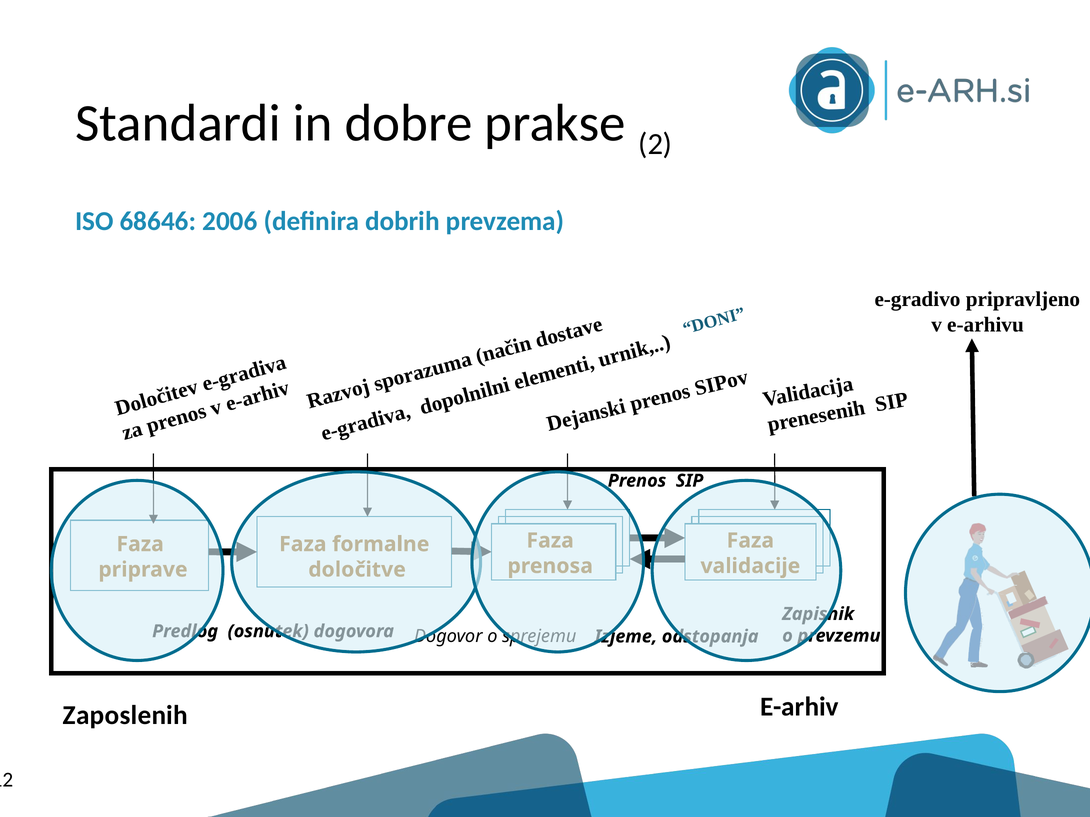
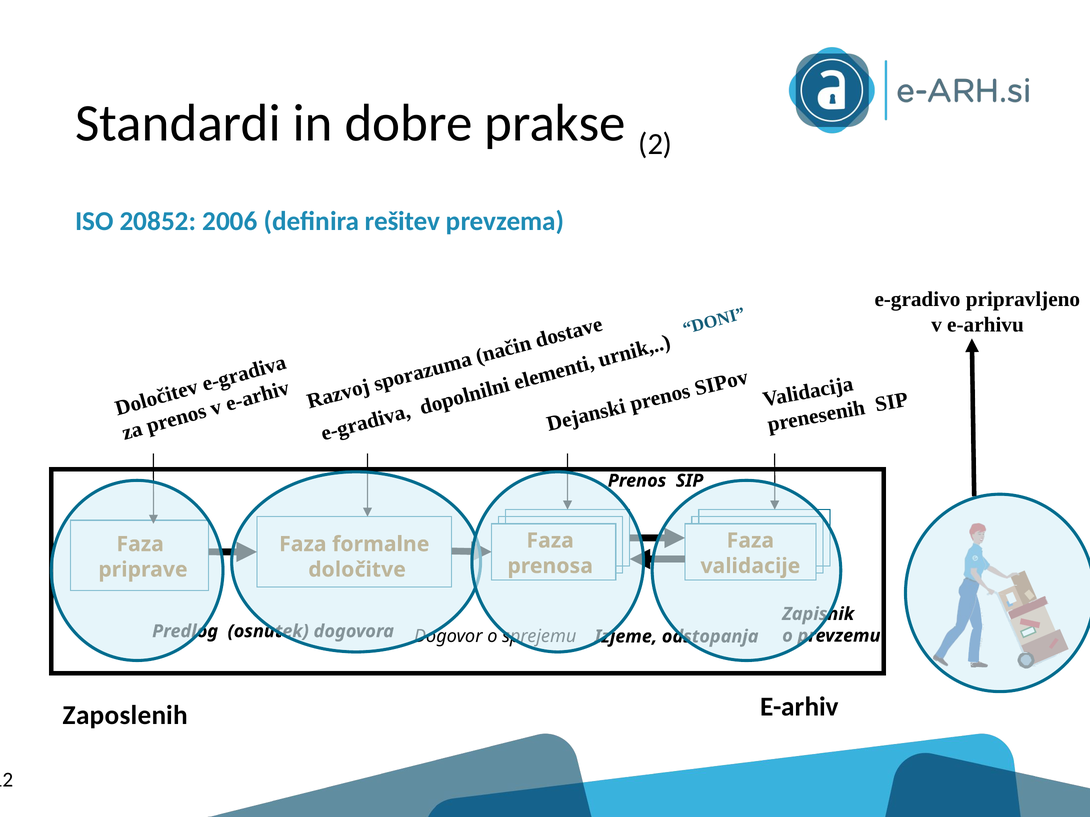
68646: 68646 -> 20852
dobrih: dobrih -> rešitev
